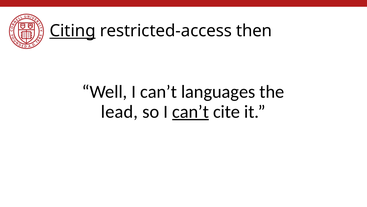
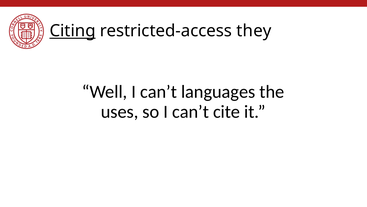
then: then -> they
lead: lead -> uses
can’t at (191, 111) underline: present -> none
